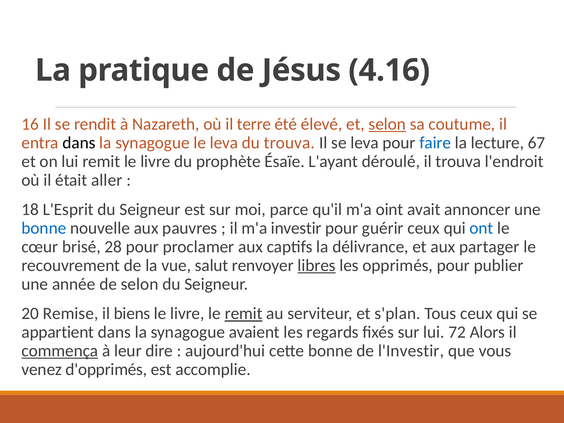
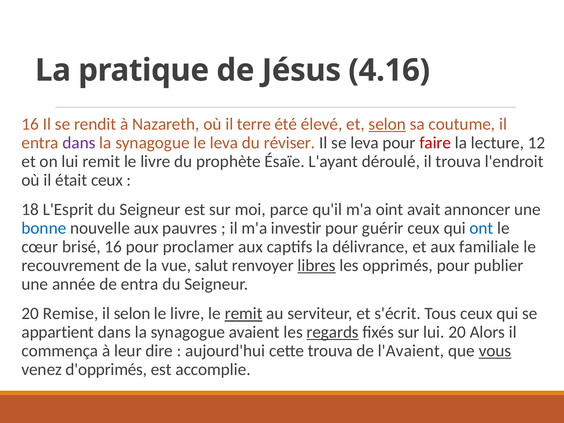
dans at (79, 143) colour: black -> purple
du trouva: trouva -> réviser
faire colour: blue -> red
67: 67 -> 12
était aller: aller -> ceux
brisé 28: 28 -> 16
partager: partager -> familiale
de selon: selon -> entra
il biens: biens -> selon
s'plan: s'plan -> s'écrit
regards underline: none -> present
lui 72: 72 -> 20
commença underline: present -> none
cette bonne: bonne -> trouva
l'Investir: l'Investir -> l'Avaient
vous underline: none -> present
